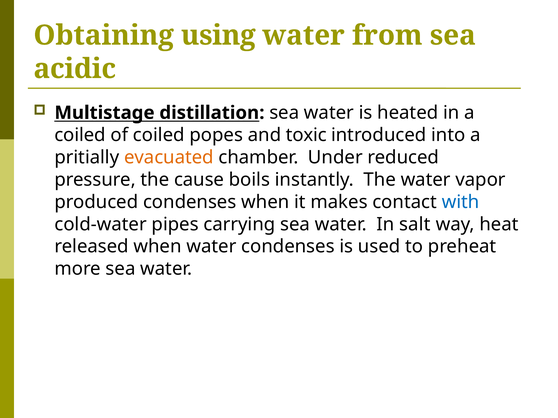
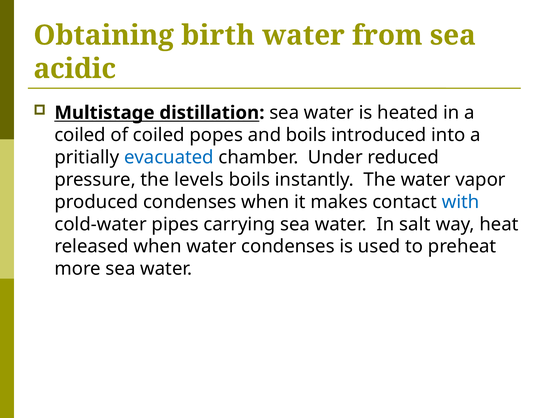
using: using -> birth
and toxic: toxic -> boils
evacuated colour: orange -> blue
cause: cause -> levels
